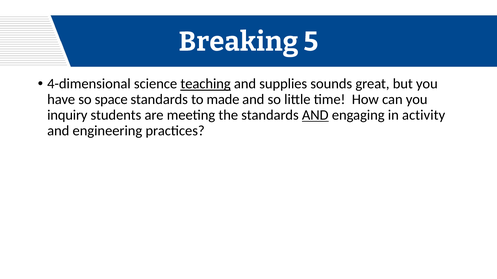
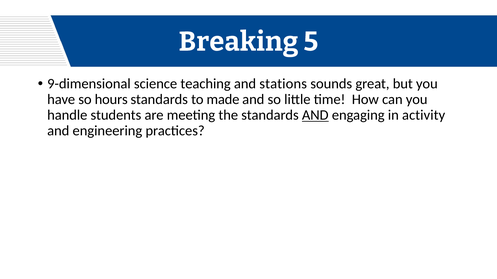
4-dimensional: 4-dimensional -> 9-dimensional
teaching underline: present -> none
supplies: supplies -> stations
space: space -> hours
inquiry: inquiry -> handle
